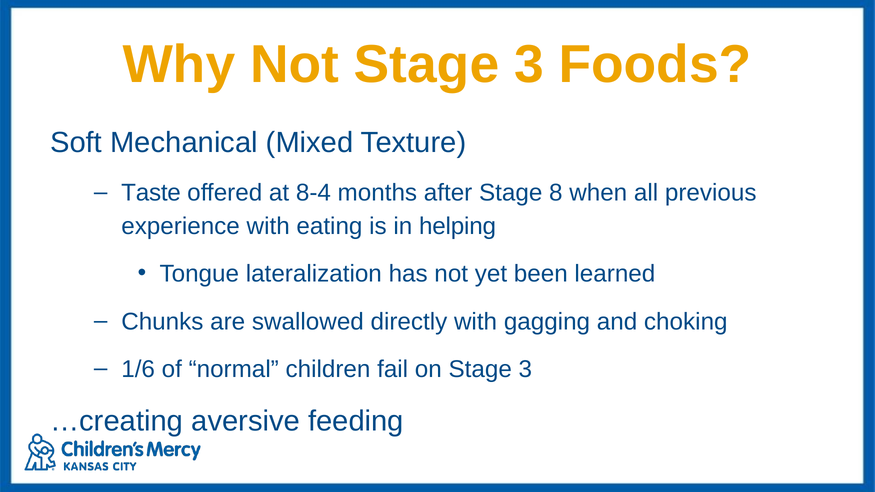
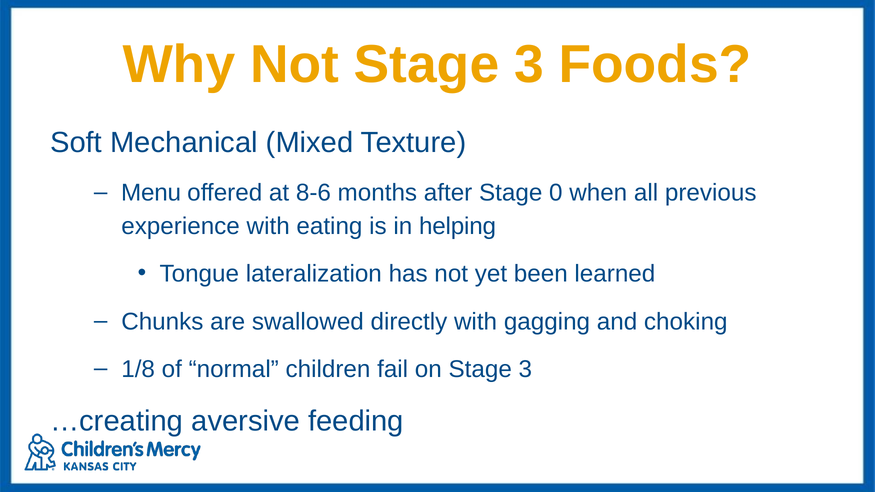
Taste: Taste -> Menu
8-4: 8-4 -> 8-6
8: 8 -> 0
1/6: 1/6 -> 1/8
